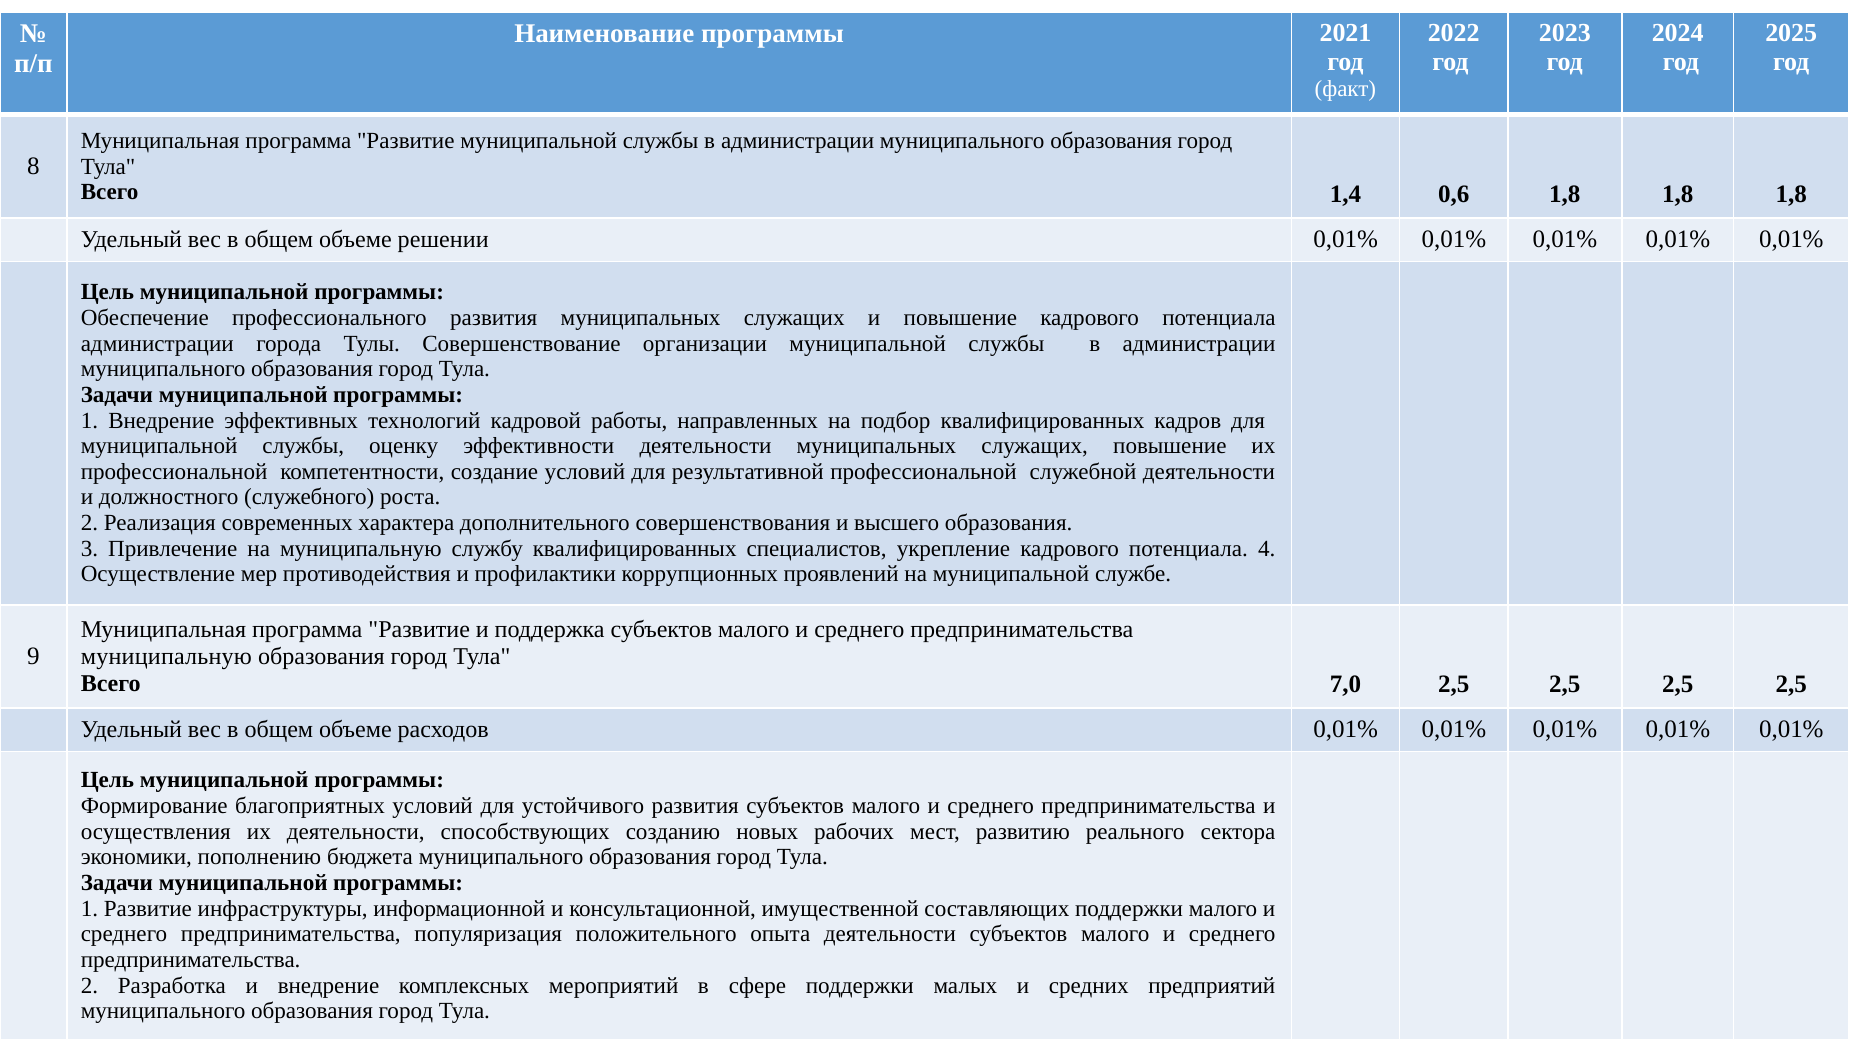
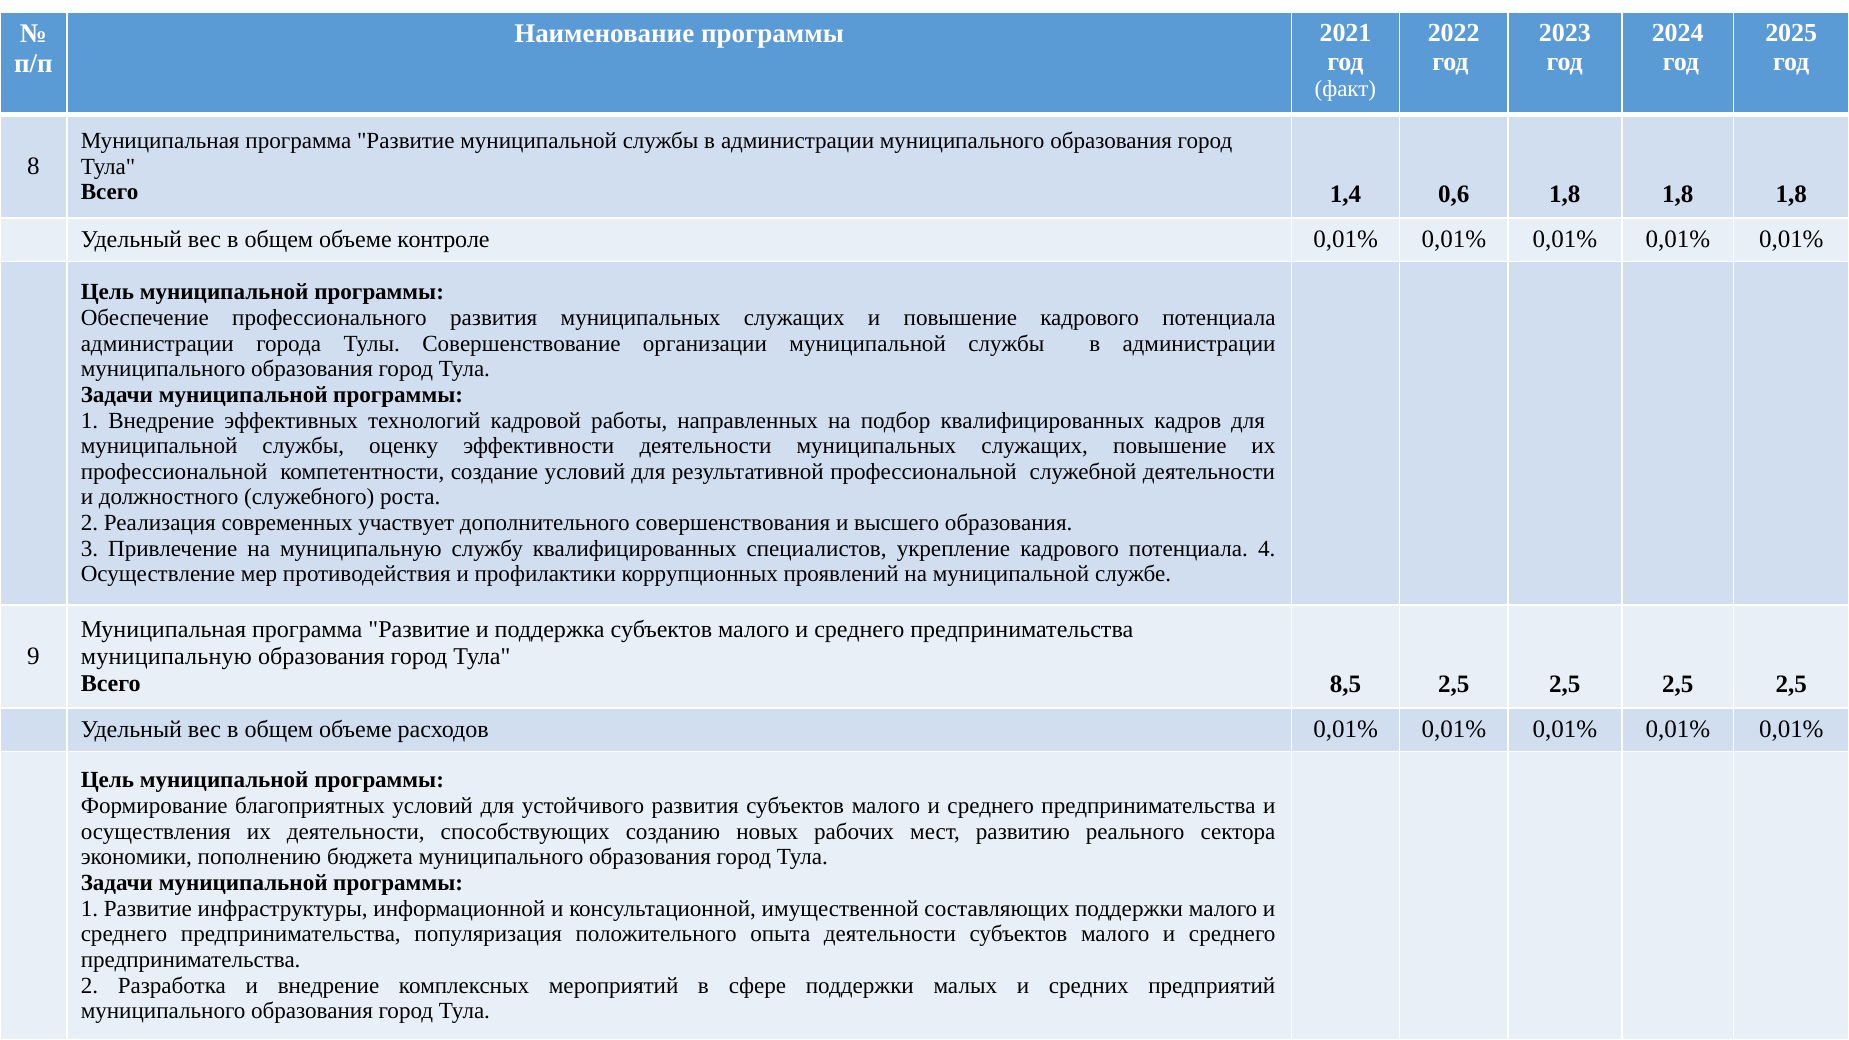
решении: решении -> контроле
характера: характера -> участвует
7,0: 7,0 -> 8,5
